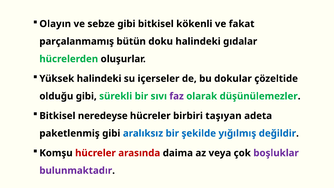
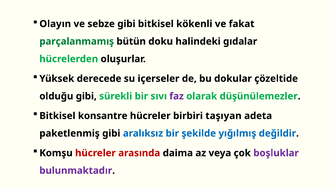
parçalanmamış colour: black -> green
Yüksek halindeki: halindeki -> derecede
neredeyse: neredeyse -> konsantre
